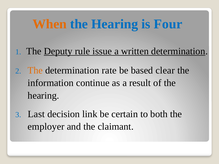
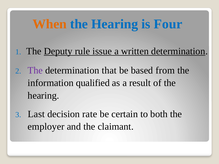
The at (35, 70) colour: orange -> purple
rate: rate -> that
clear: clear -> from
continue: continue -> qualified
link: link -> rate
